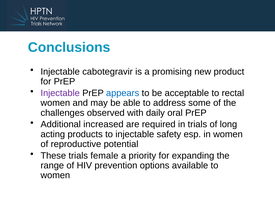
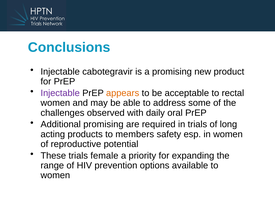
appears colour: blue -> orange
Additional increased: increased -> promising
to injectable: injectable -> members
